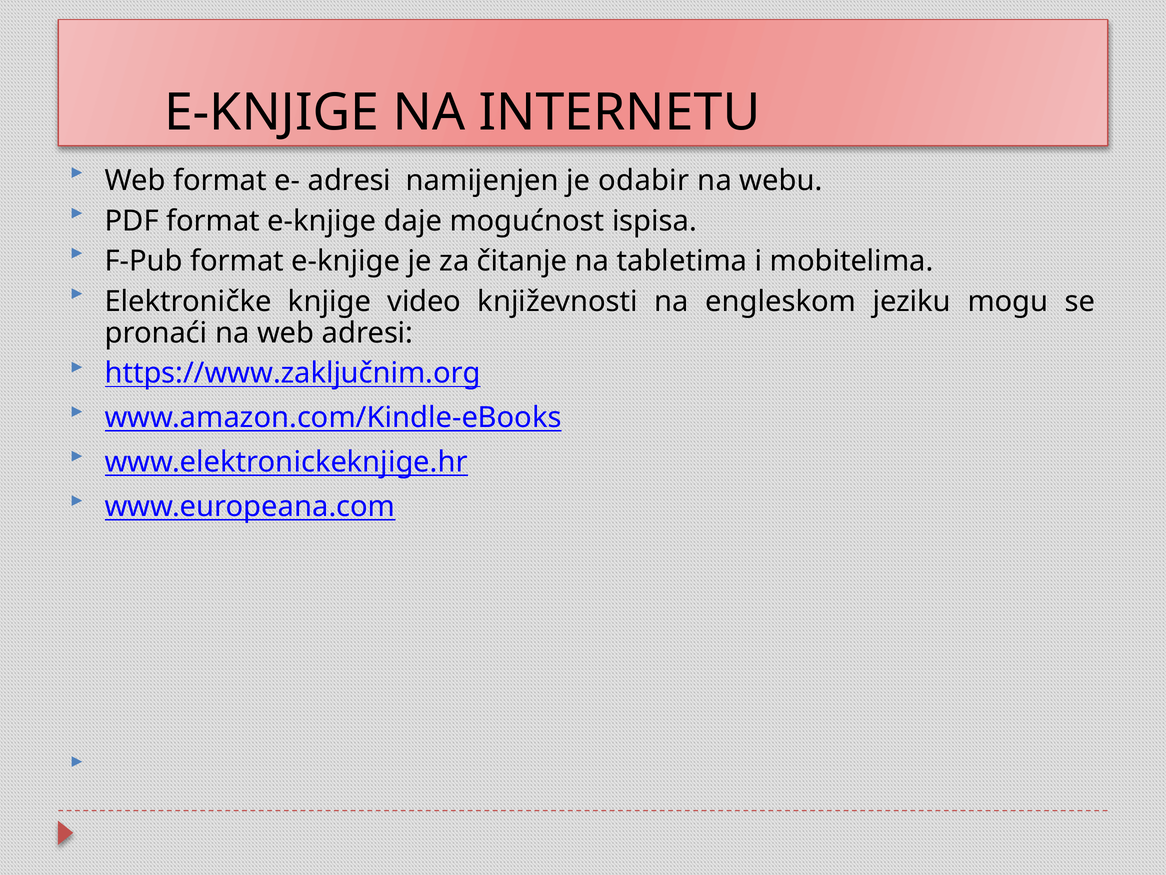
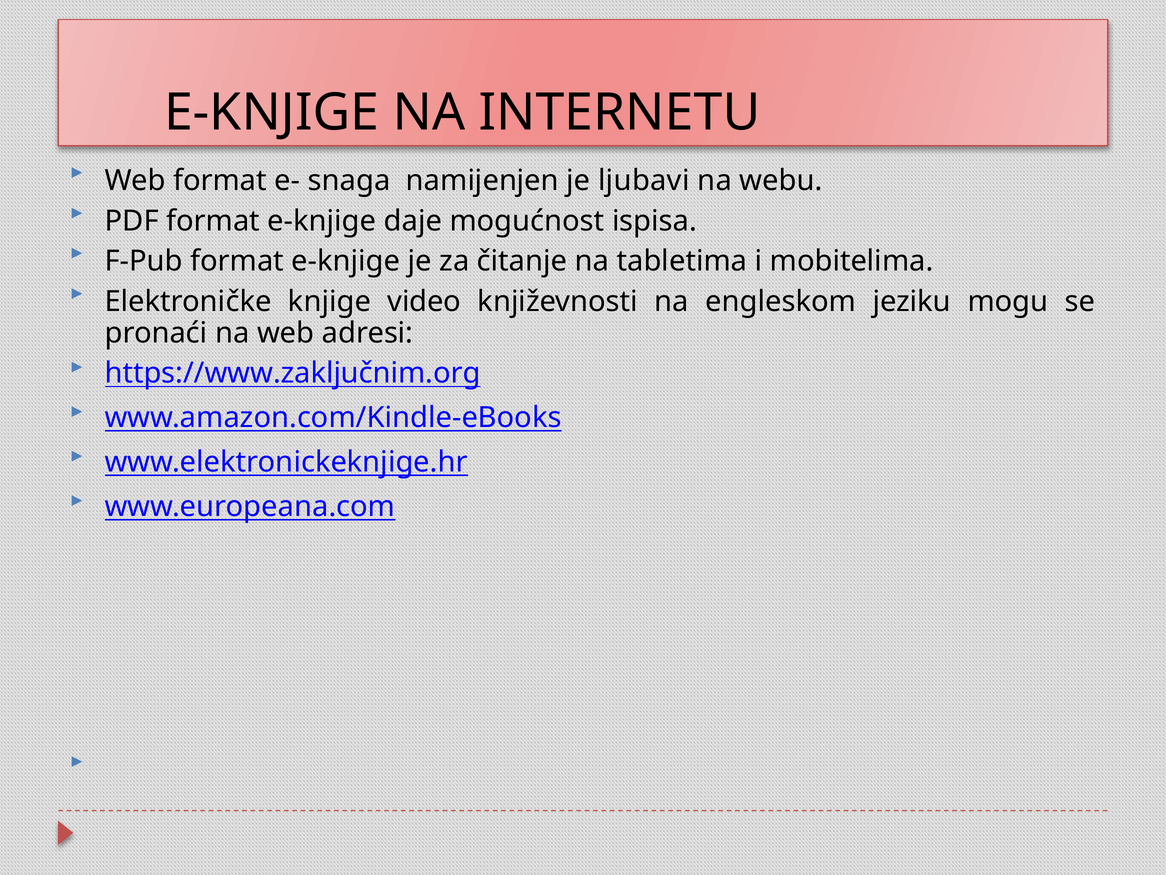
e- adresi: adresi -> snaga
odabir: odabir -> ljubavi
